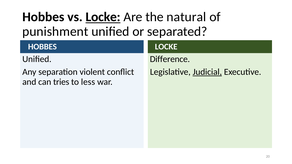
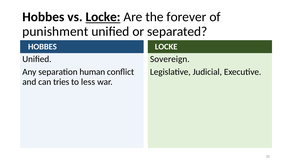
natural: natural -> forever
Difference: Difference -> Sovereign
violent: violent -> human
Judicial underline: present -> none
